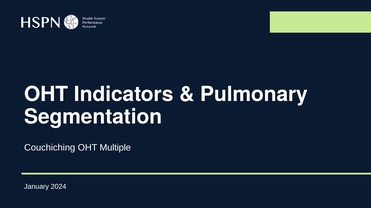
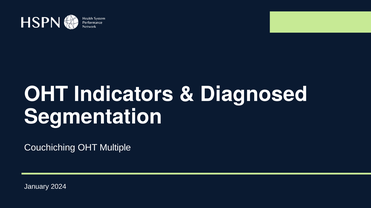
Pulmonary: Pulmonary -> Diagnosed
